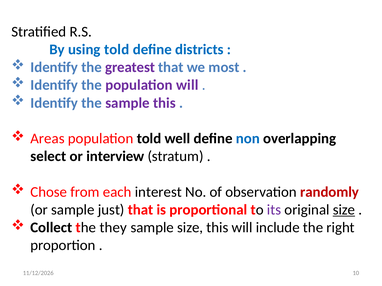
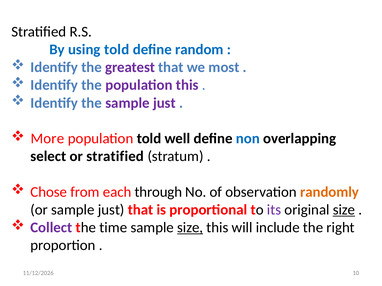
districts: districts -> random
population will: will -> this
the sample this: this -> just
Areas: Areas -> More
or interview: interview -> stratified
interest: interest -> through
randomly colour: red -> orange
Collect colour: black -> purple
they: they -> time
size at (190, 228) underline: none -> present
